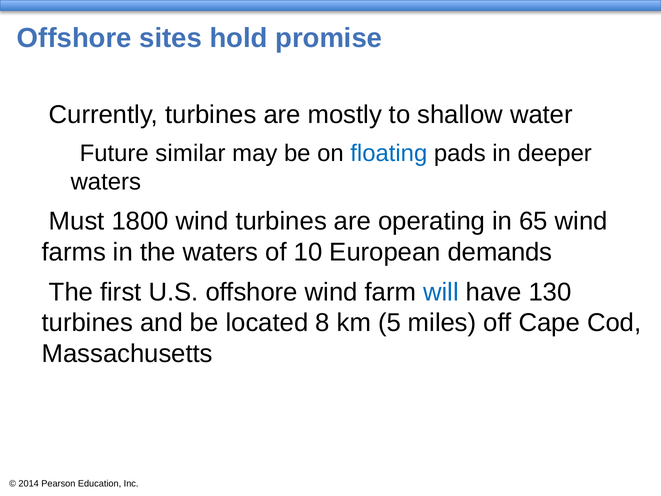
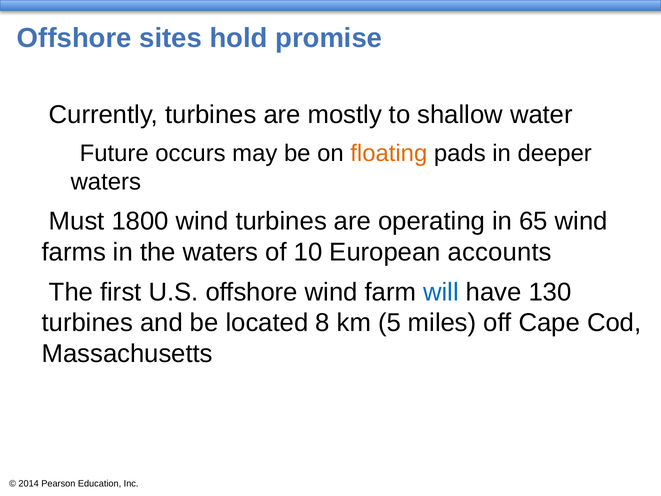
similar: similar -> occurs
floating colour: blue -> orange
demands: demands -> accounts
